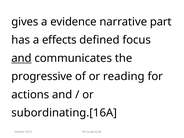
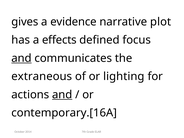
part: part -> plot
progressive: progressive -> extraneous
reading: reading -> lighting
and at (62, 95) underline: none -> present
subordinating.[16A: subordinating.[16A -> contemporary.[16A
